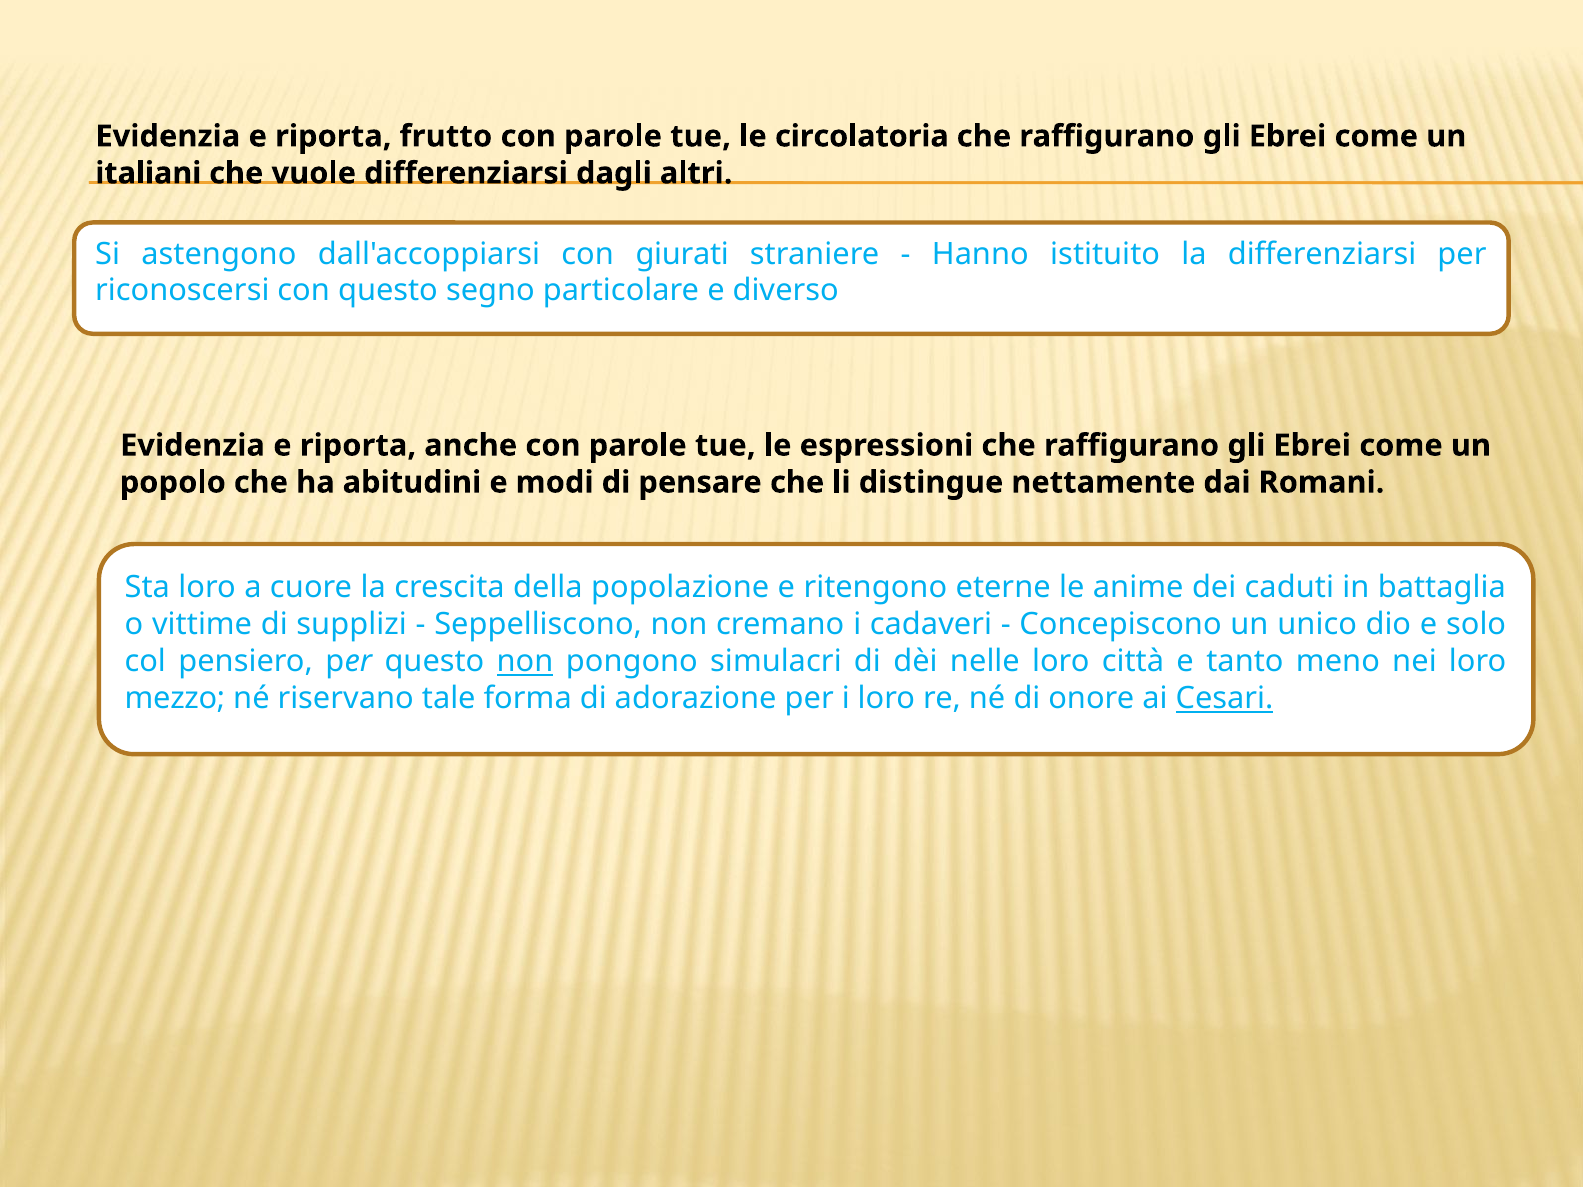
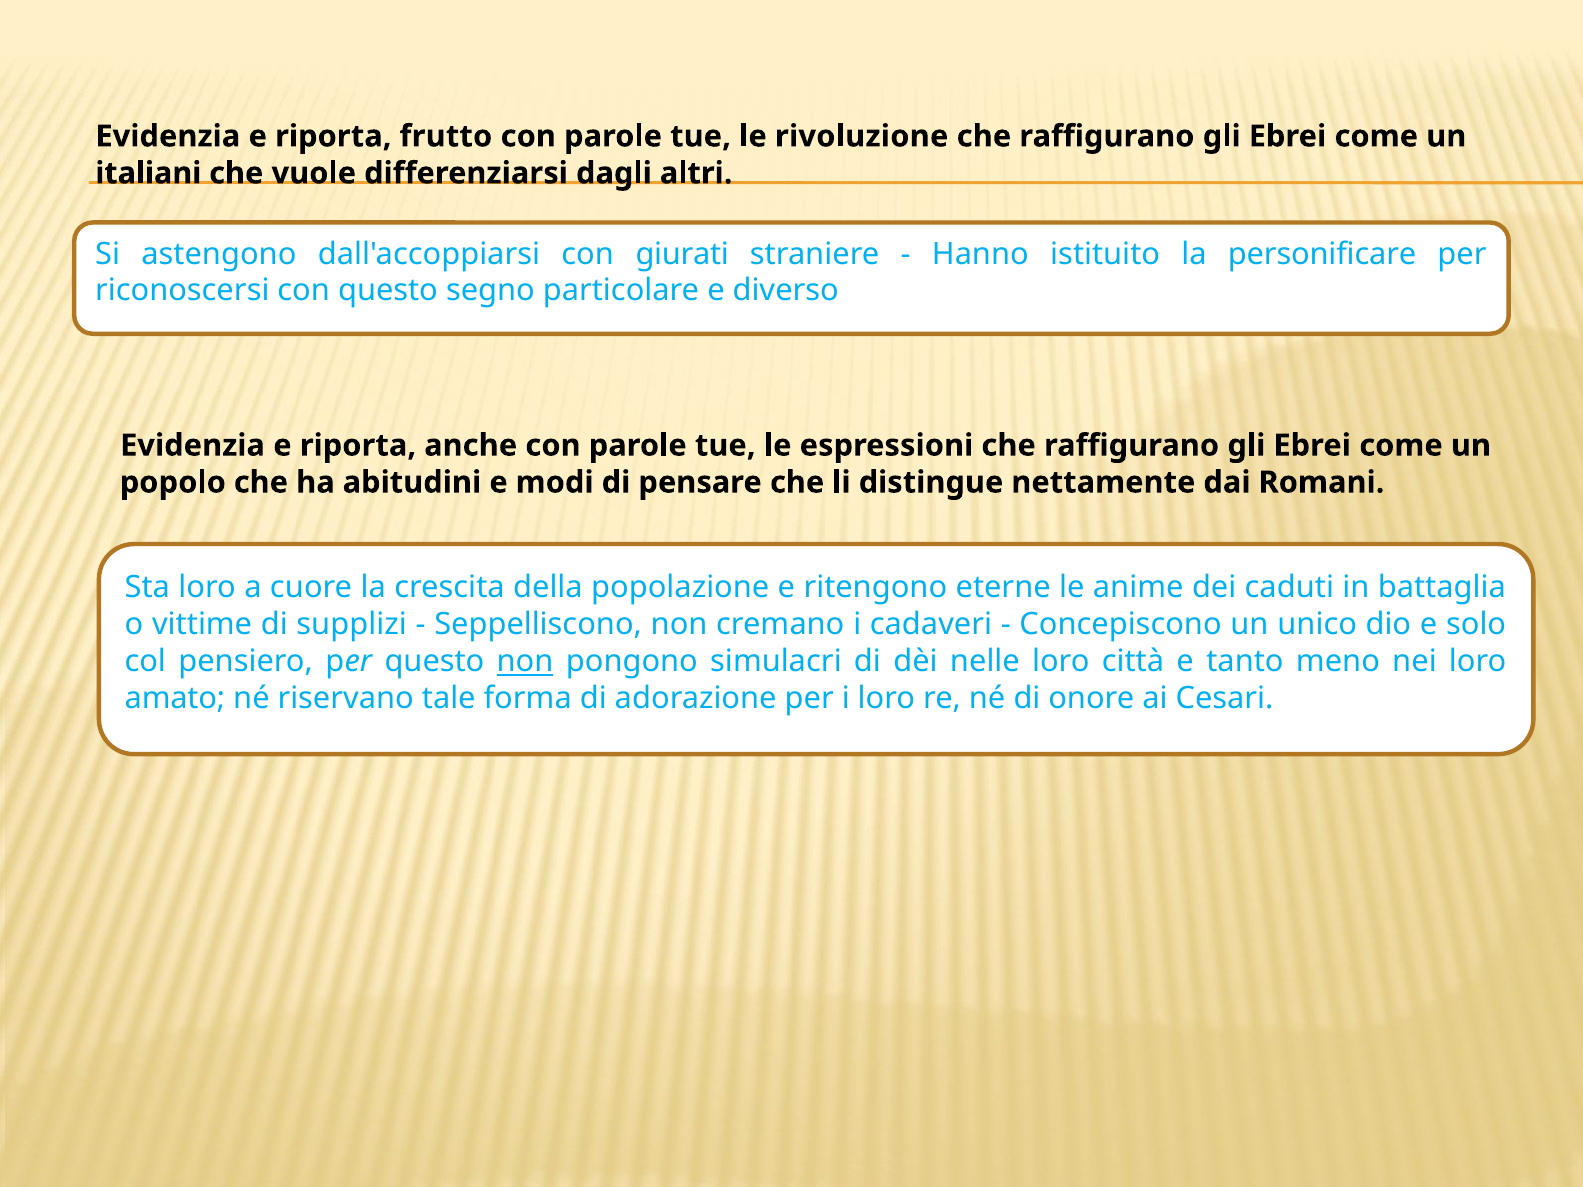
circolatoria: circolatoria -> rivoluzione
la differenziarsi: differenziarsi -> personificare
mezzo: mezzo -> amato
Cesari underline: present -> none
